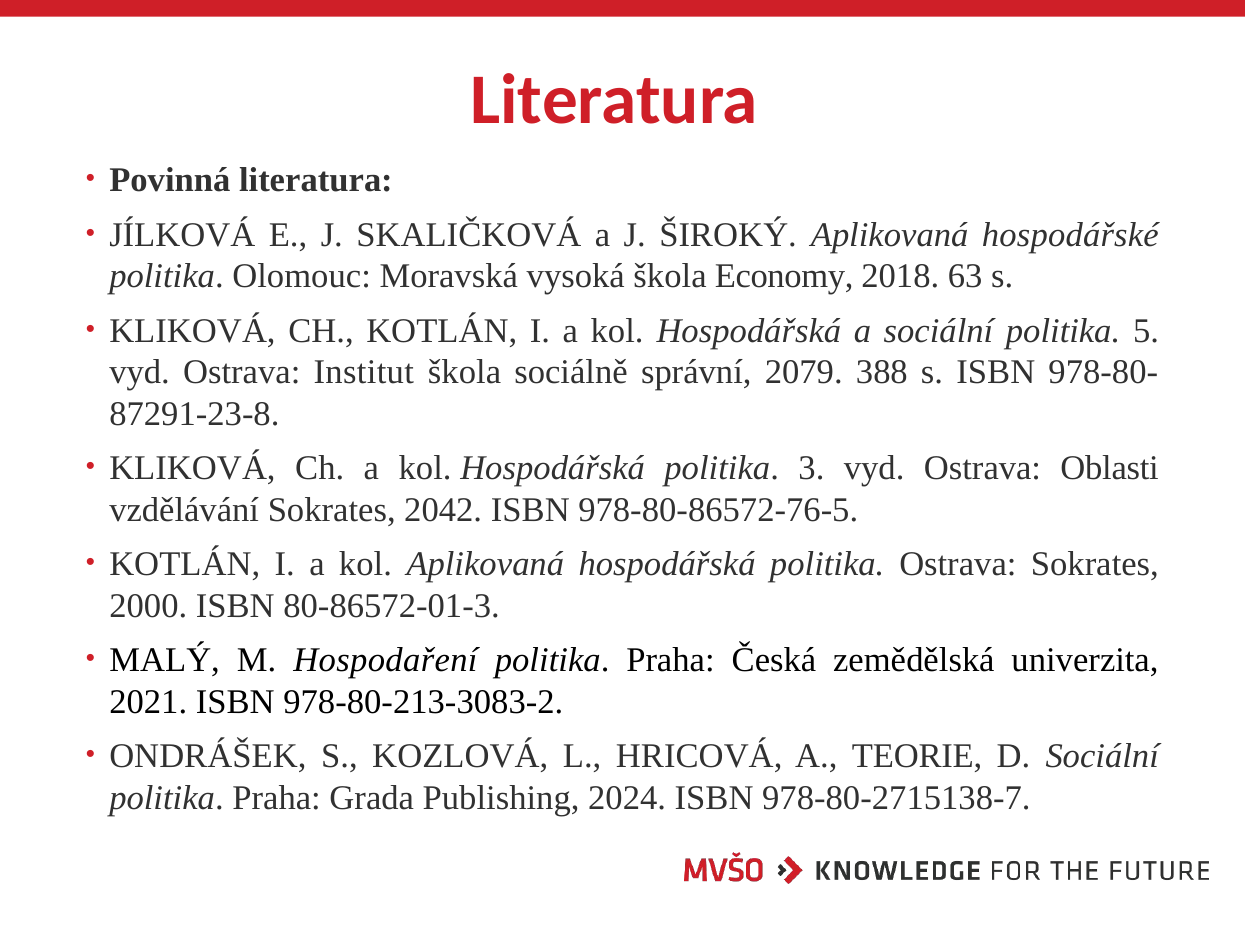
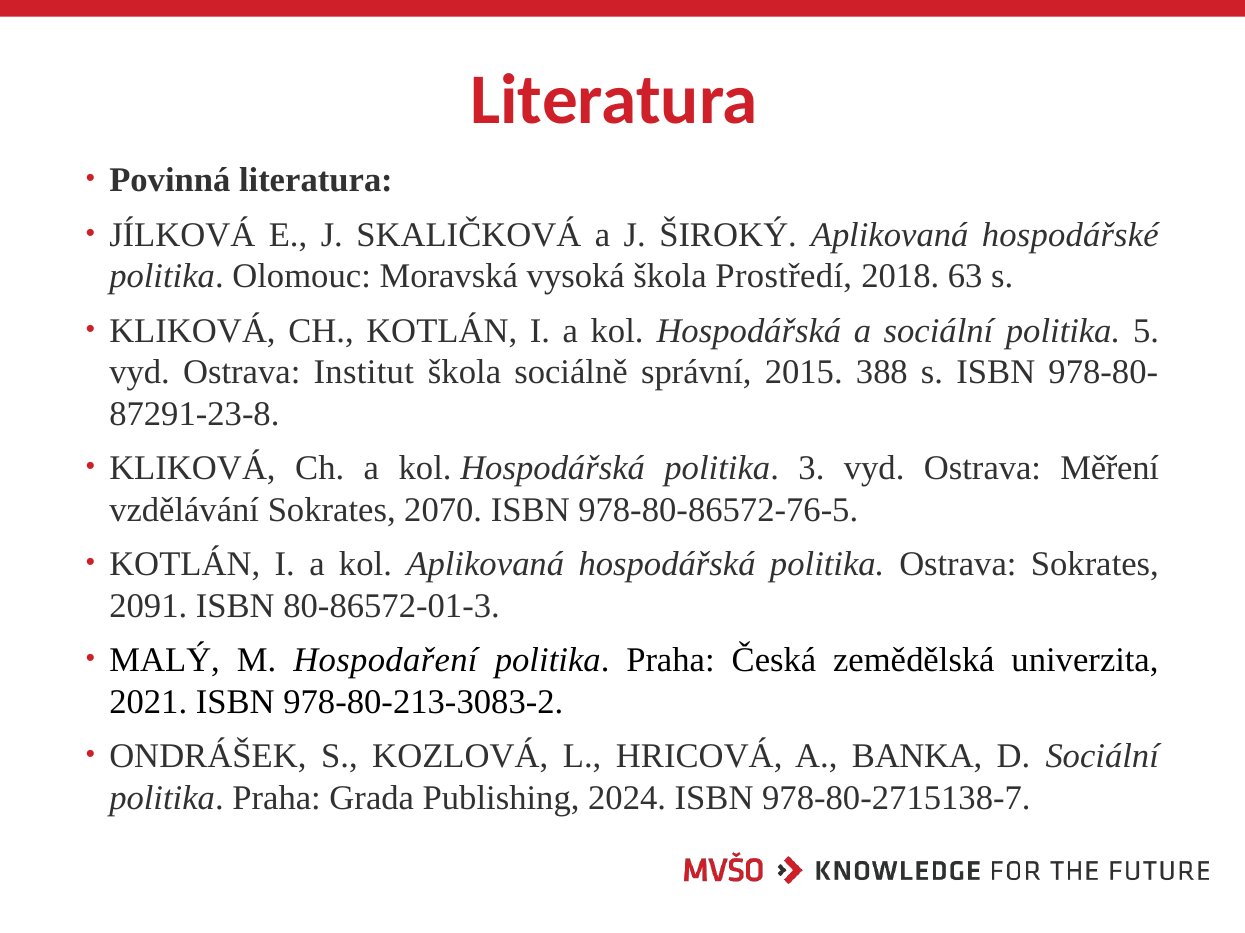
Economy: Economy -> Prostředí
2079: 2079 -> 2015
Oblasti: Oblasti -> Měření
2042: 2042 -> 2070
2000: 2000 -> 2091
TEORIE: TEORIE -> BANKA
